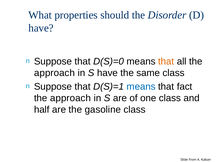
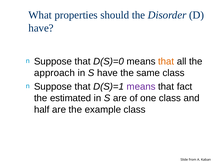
means at (141, 87) colour: blue -> purple
approach at (71, 98): approach -> estimated
gasoline: gasoline -> example
